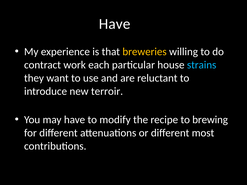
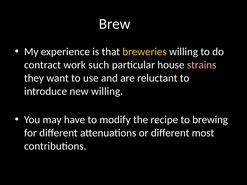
Have at (115, 24): Have -> Brew
each: each -> such
strains colour: light blue -> pink
new terroir: terroir -> willing
